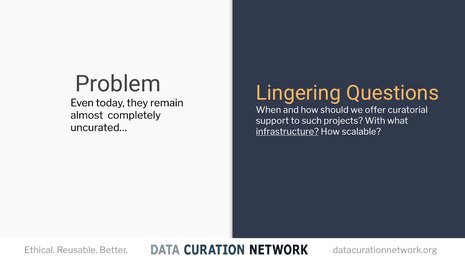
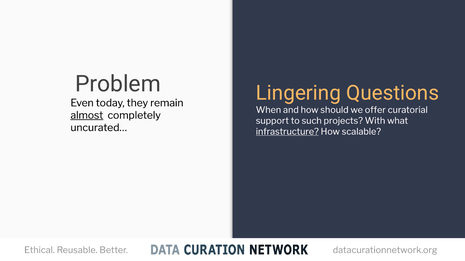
almost underline: none -> present
